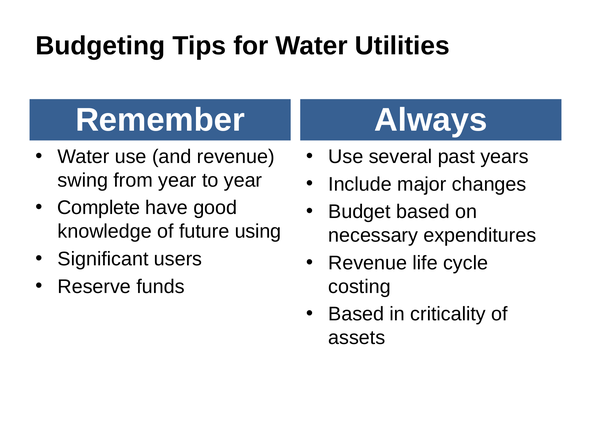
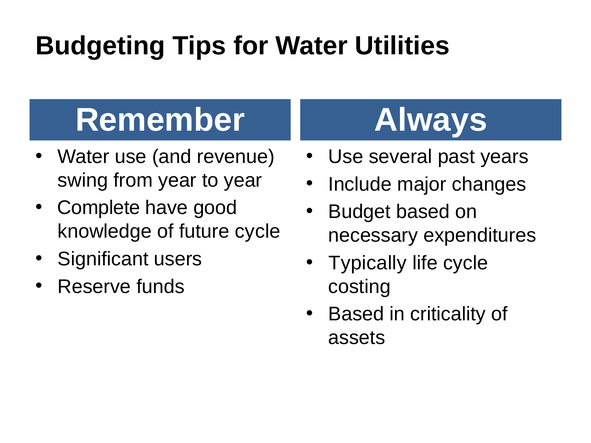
future using: using -> cycle
Revenue at (368, 263): Revenue -> Typically
